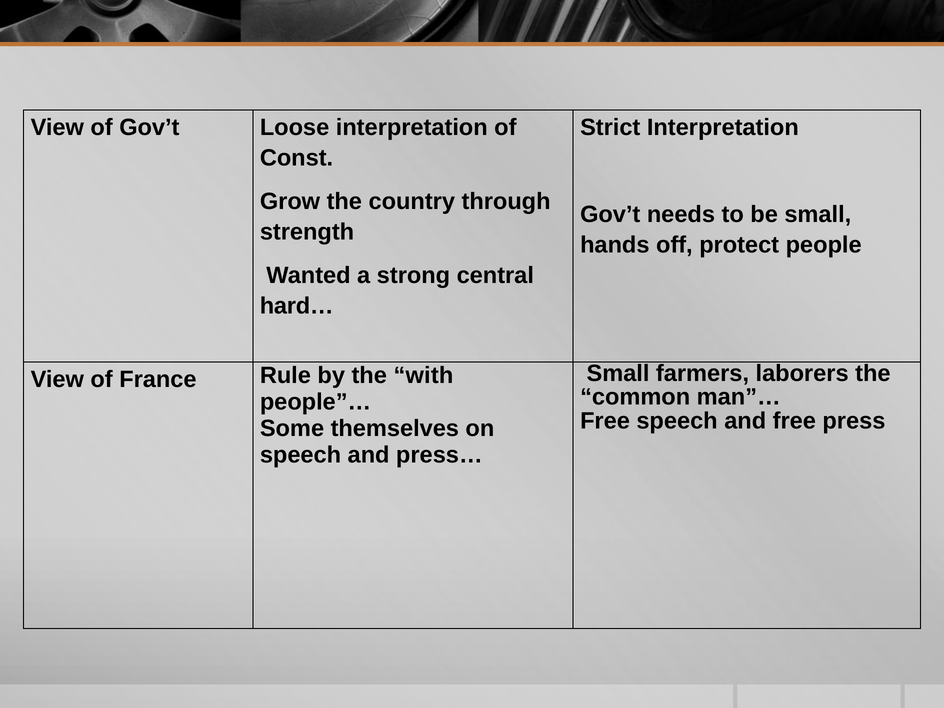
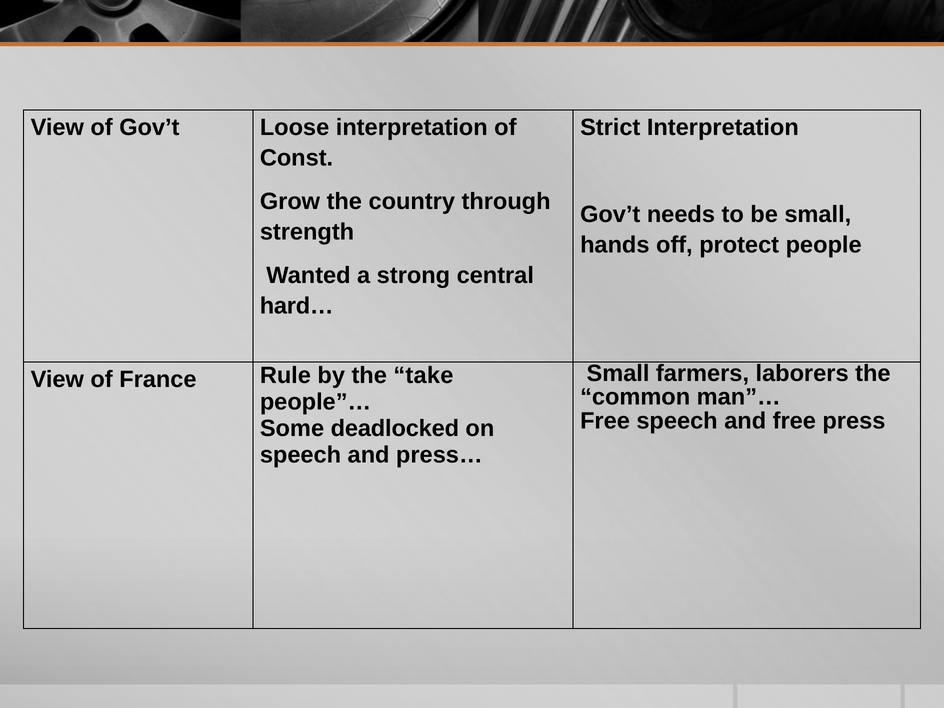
with: with -> take
themselves: themselves -> deadlocked
